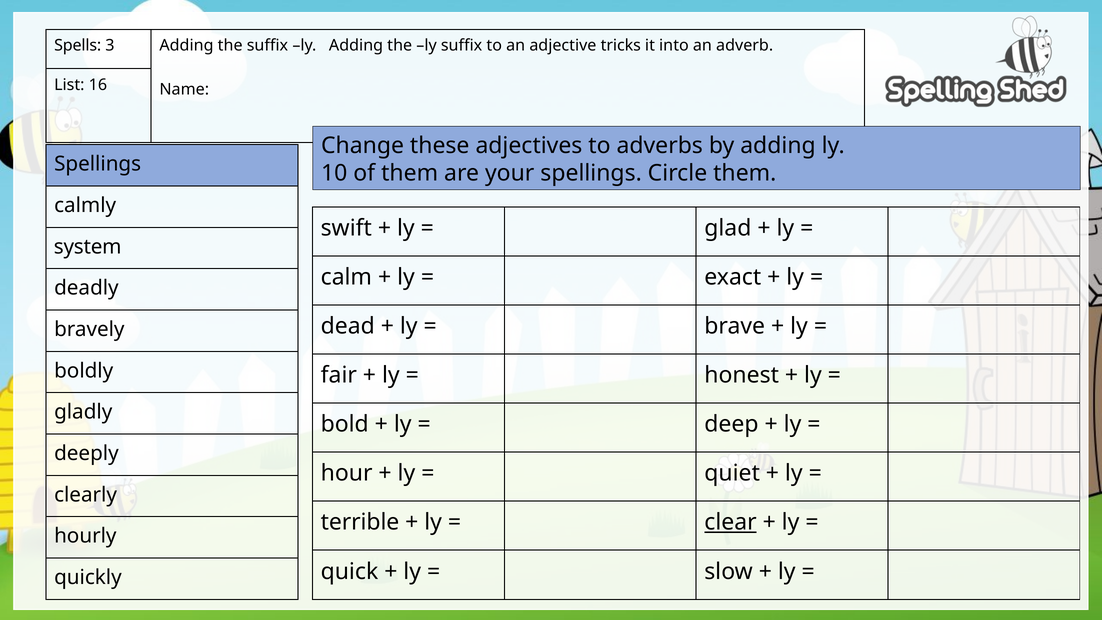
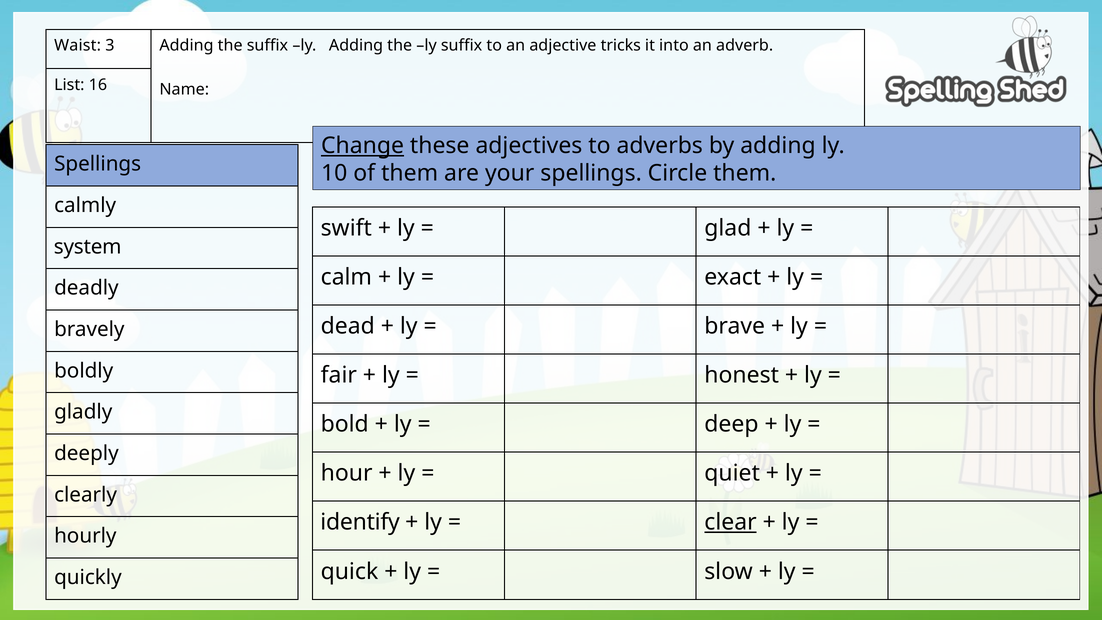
Spells: Spells -> Waist
Change underline: none -> present
terrible: terrible -> identify
